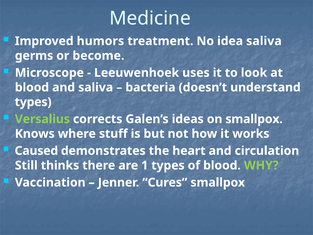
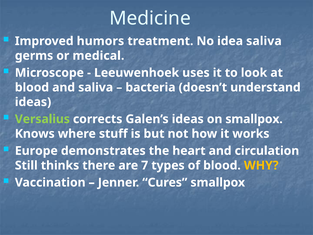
become: become -> medical
types at (33, 102): types -> ideas
Caused: Caused -> Europe
1: 1 -> 7
WHY colour: light green -> yellow
